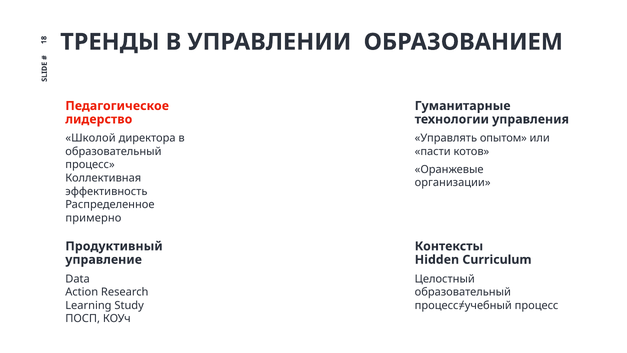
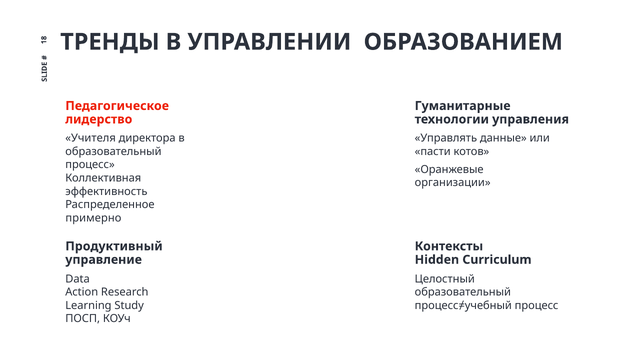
Школой: Школой -> Учителя
опытом: опытом -> данные
